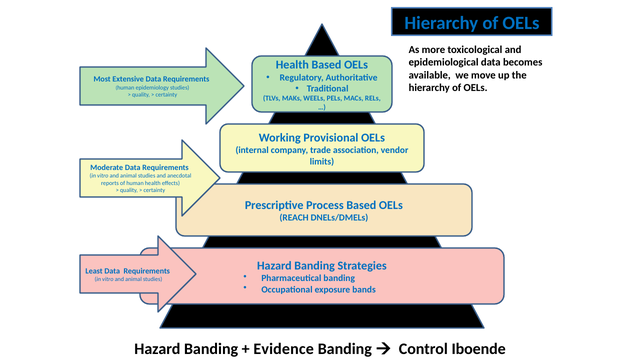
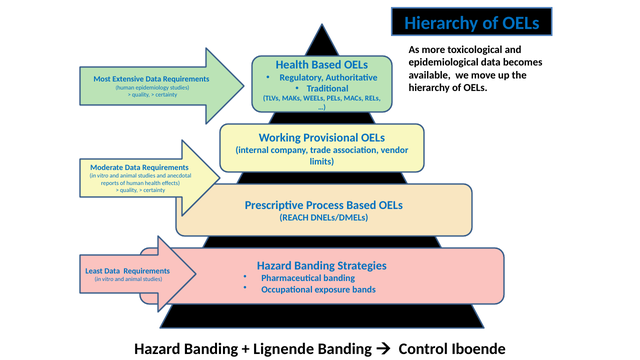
Evidence: Evidence -> Lignende
